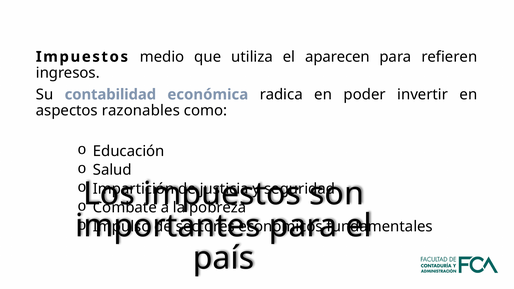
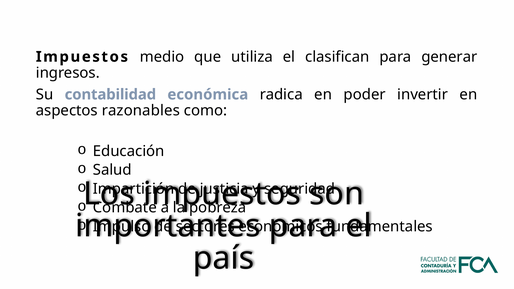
aparecen: aparecen -> clasifican
refieren: refieren -> generar
